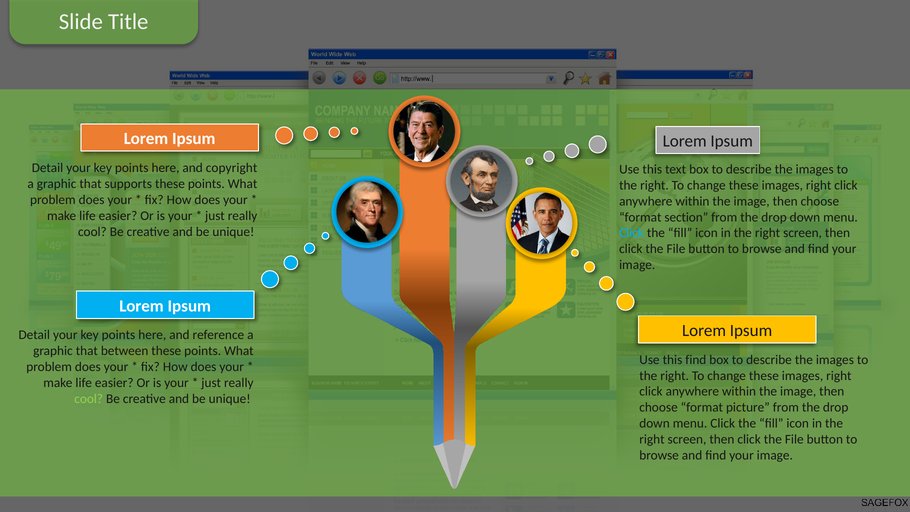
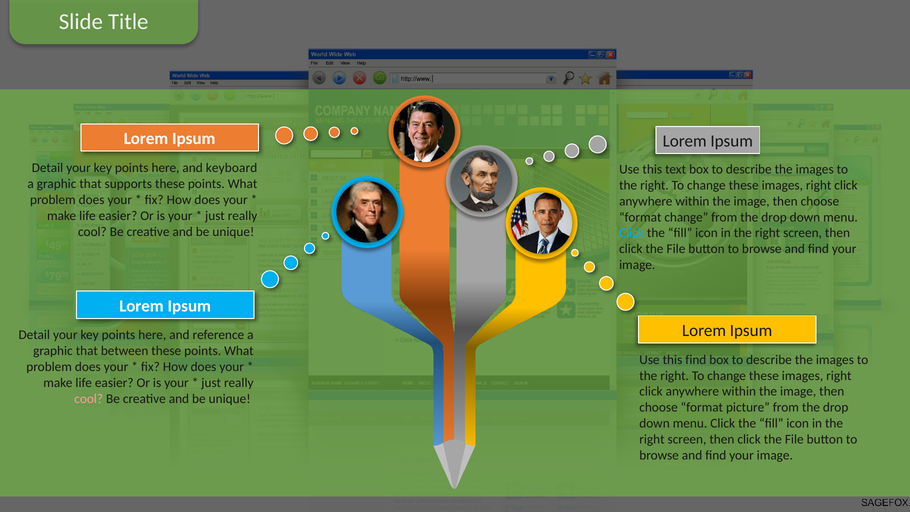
copyright: copyright -> keyboard
format section: section -> change
cool at (89, 399) colour: light green -> pink
